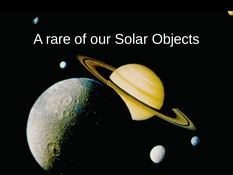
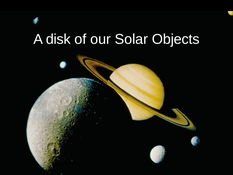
rare: rare -> disk
